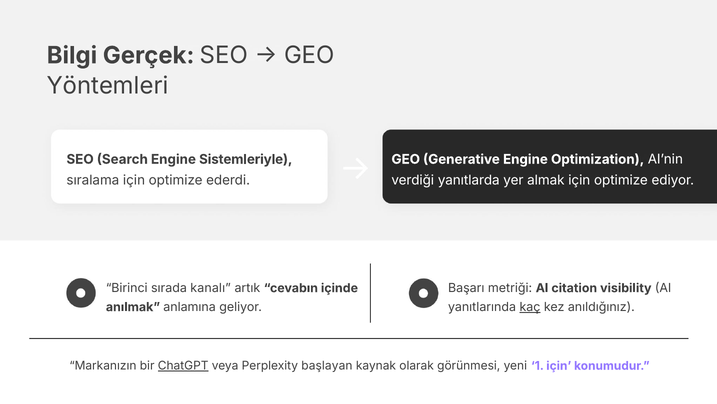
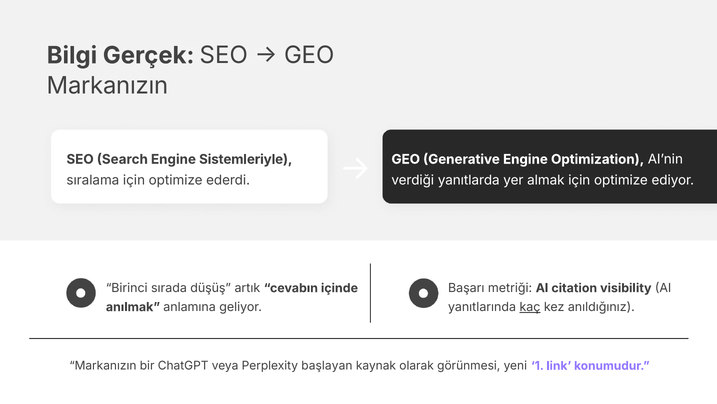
Yöntemleri at (108, 86): Yöntemleri -> Markanızın
kanalı: kanalı -> düşüş
ChatGPT underline: present -> none
1 için: için -> link
